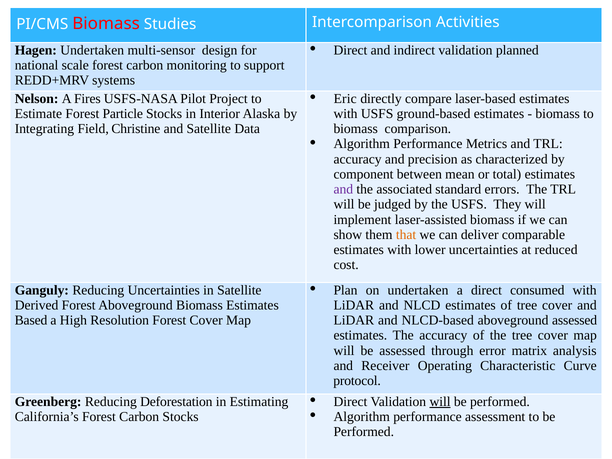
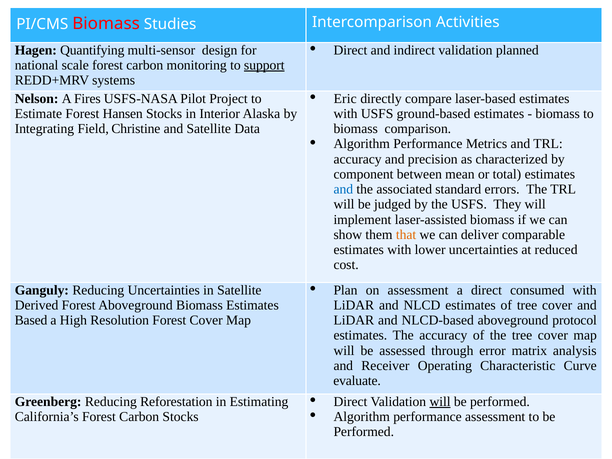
Hagen Undertaken: Undertaken -> Quantifying
support underline: none -> present
Particle: Particle -> Hansen
and at (343, 189) colour: purple -> blue
on undertaken: undertaken -> assessment
aboveground assessed: assessed -> protocol
protocol: protocol -> evaluate
Deforestation: Deforestation -> Reforestation
